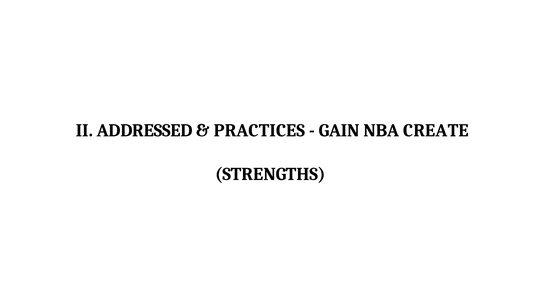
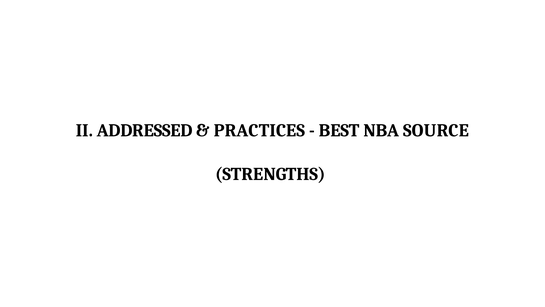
GAIN: GAIN -> BEST
CREATE: CREATE -> SOURCE
